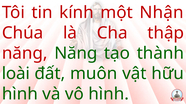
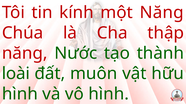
một Nhận: Nhận -> Năng
năng Năng: Năng -> Nước
